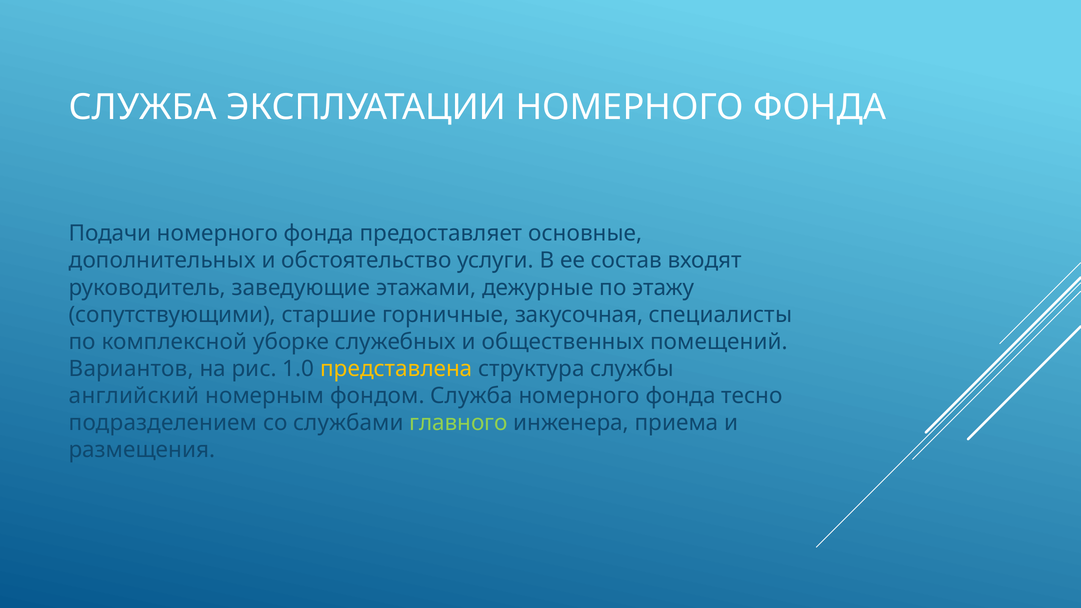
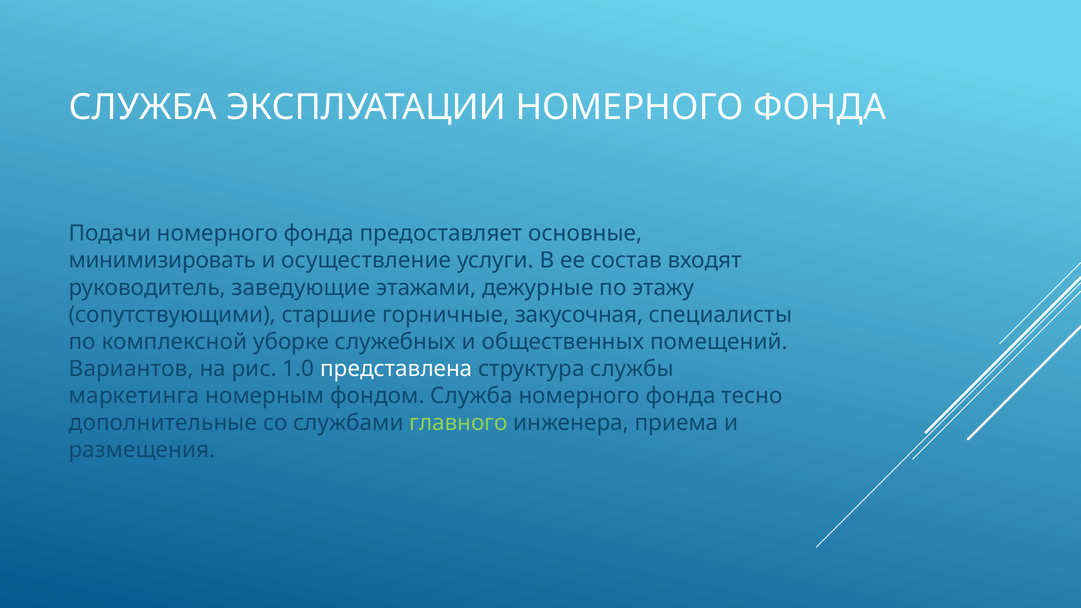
дополнительных: дополнительных -> минимизировать
обстоятельство: обстоятельство -> осуществление
представлена colour: yellow -> white
английский: английский -> маркетинга
подразделением: подразделением -> дополнительные
